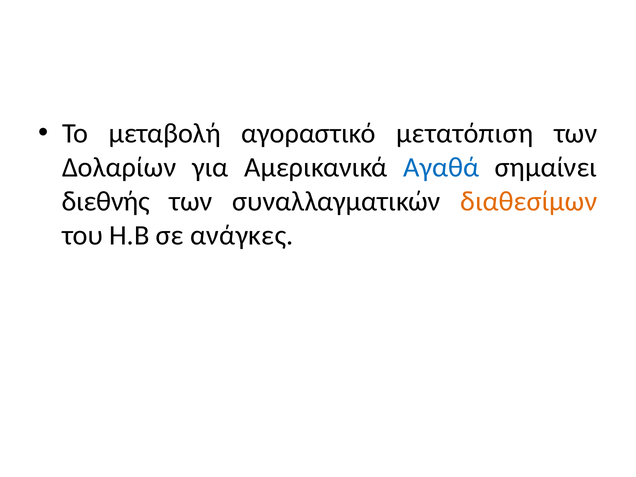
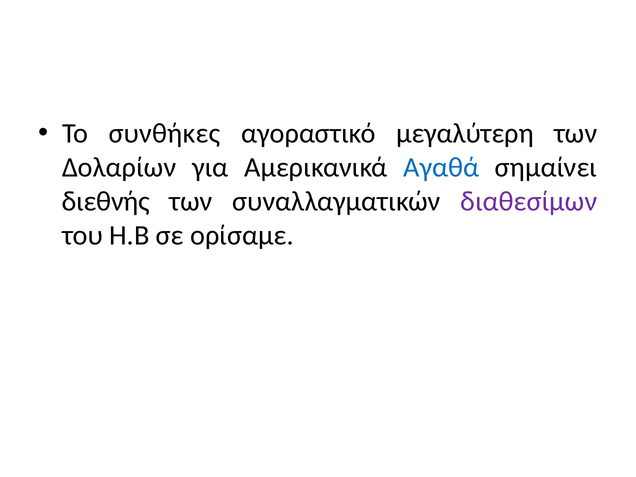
μεταβολή: μεταβολή -> συνθήκες
μετατόπιση: μετατόπιση -> μεγαλύτερη
διαθεσίμων colour: orange -> purple
ανάγκες: ανάγκες -> ορίσαμε
